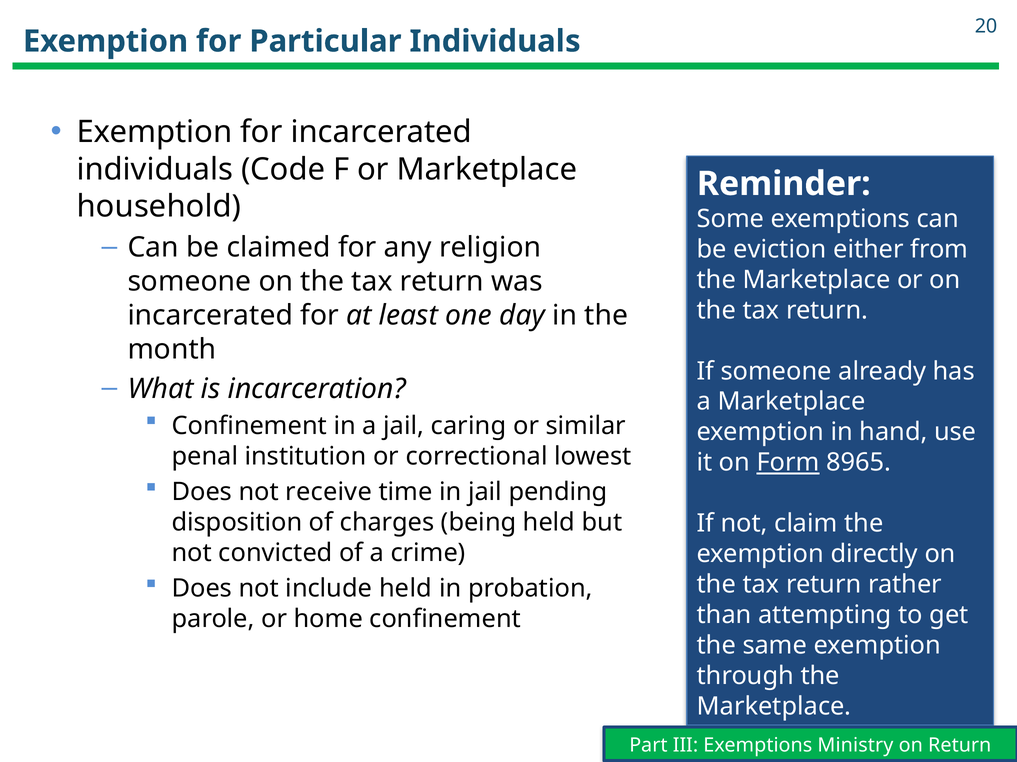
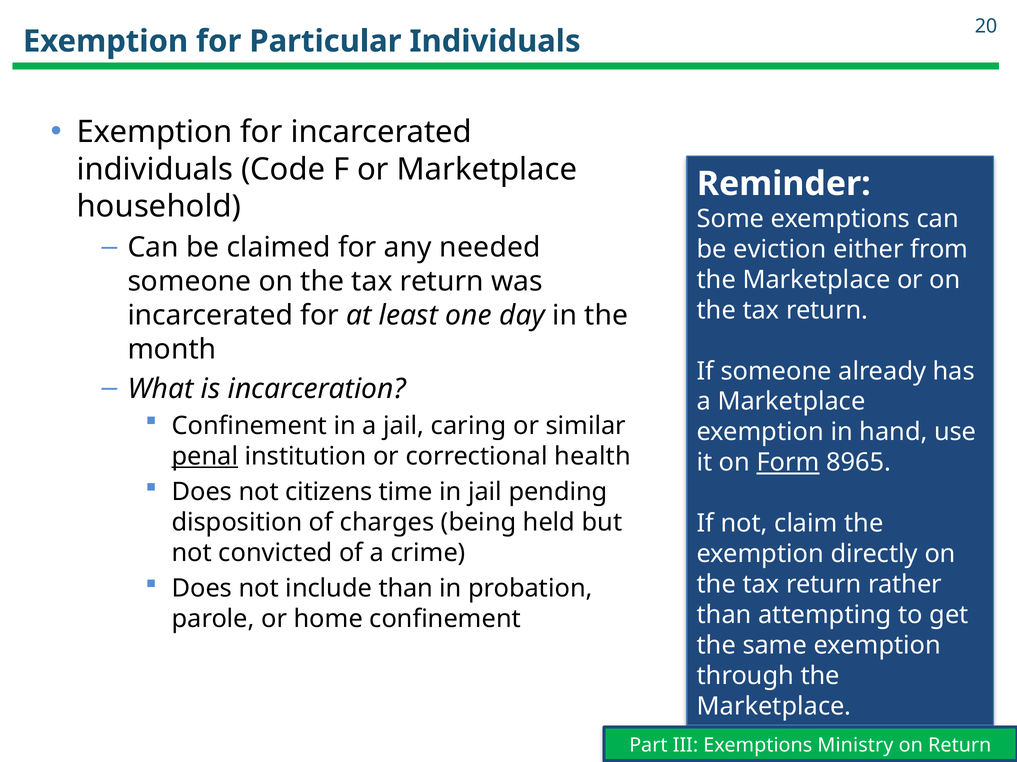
religion: religion -> needed
penal underline: none -> present
lowest: lowest -> health
receive: receive -> citizens
include held: held -> than
